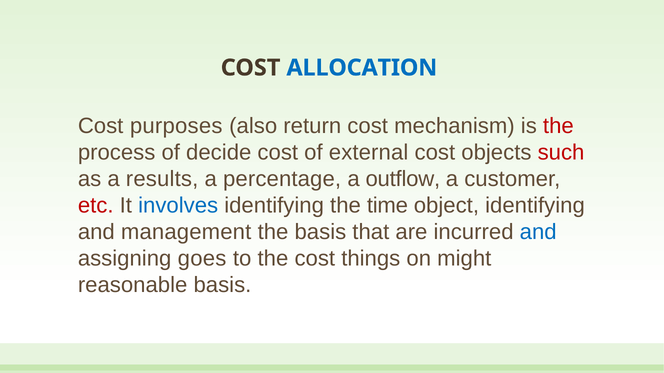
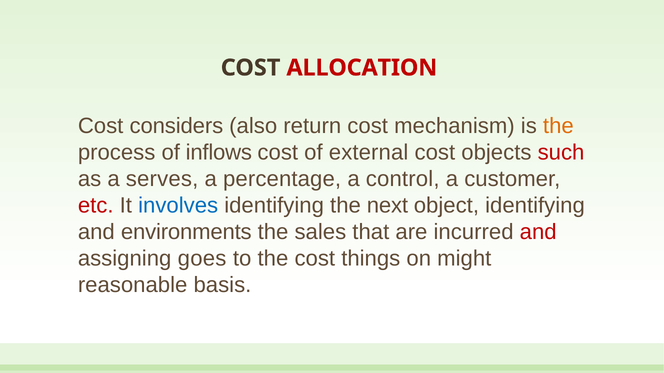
ALLOCATION colour: blue -> red
purposes: purposes -> considers
the at (558, 126) colour: red -> orange
decide: decide -> inflows
results: results -> serves
outflow: outflow -> control
time: time -> next
management: management -> environments
the basis: basis -> sales
and at (538, 232) colour: blue -> red
